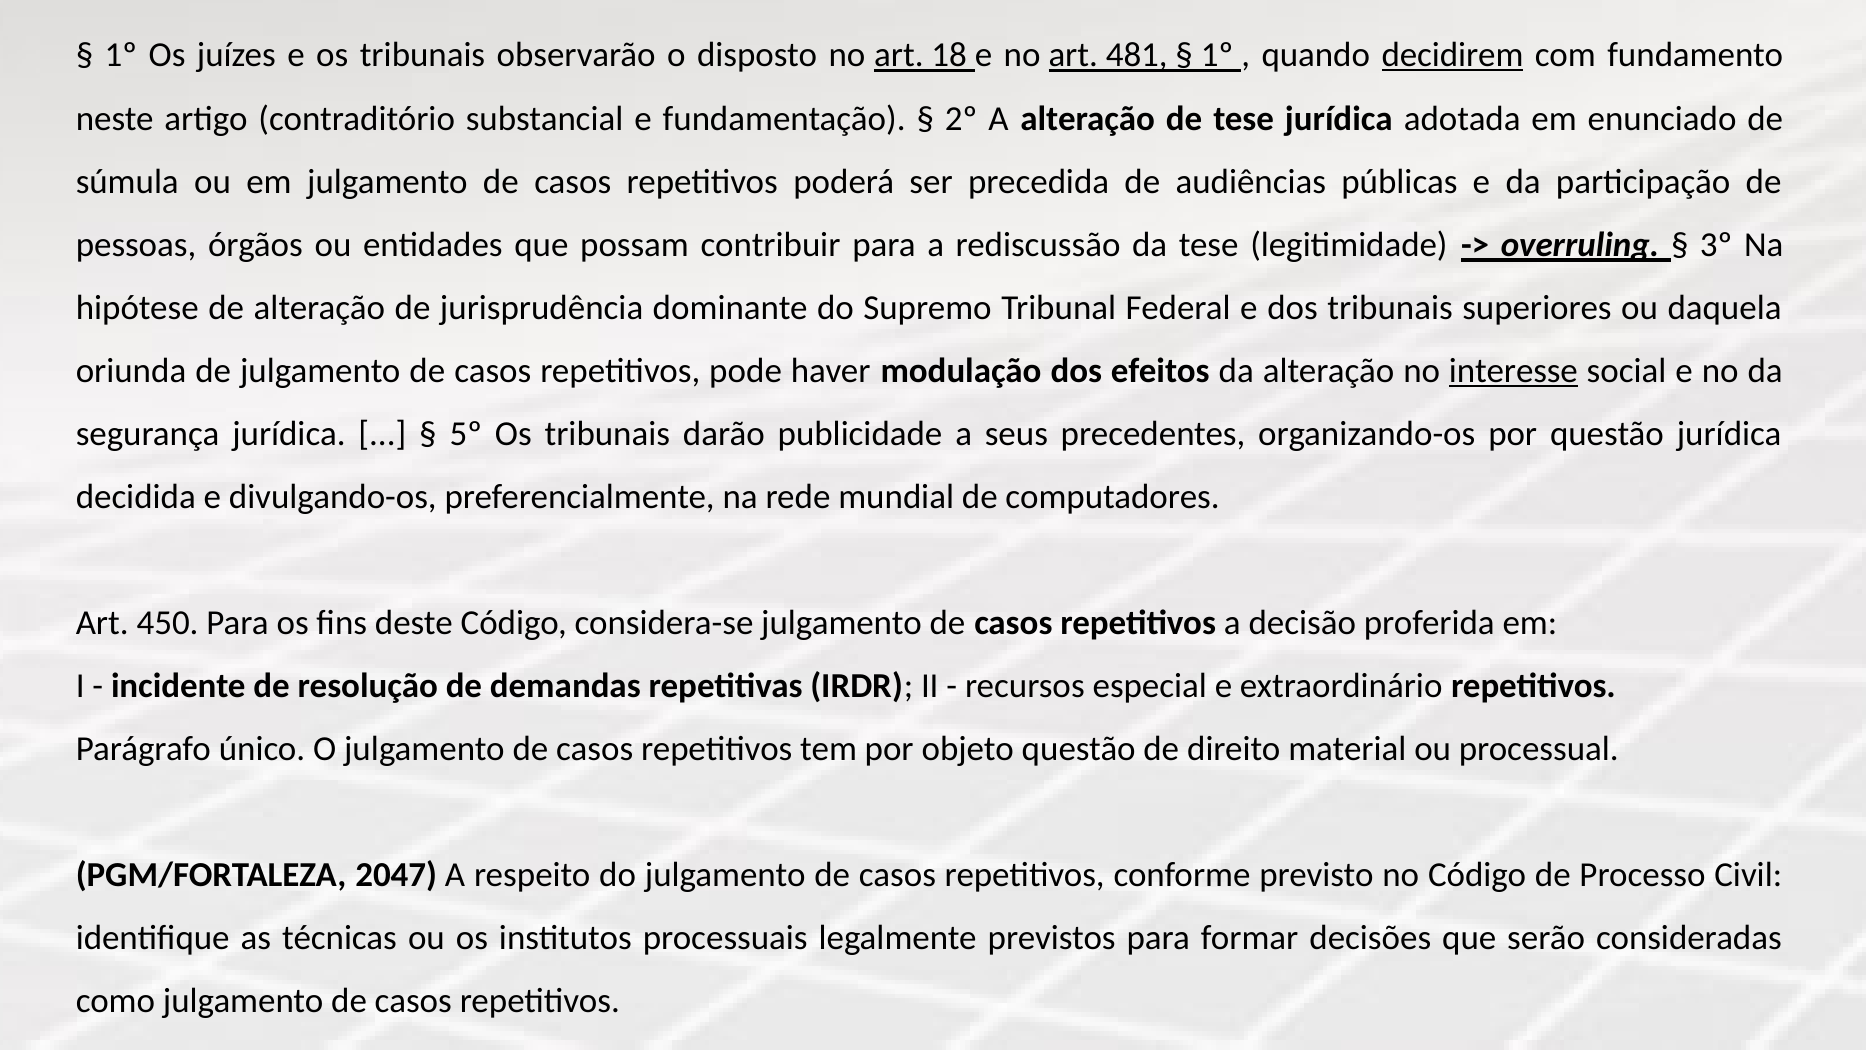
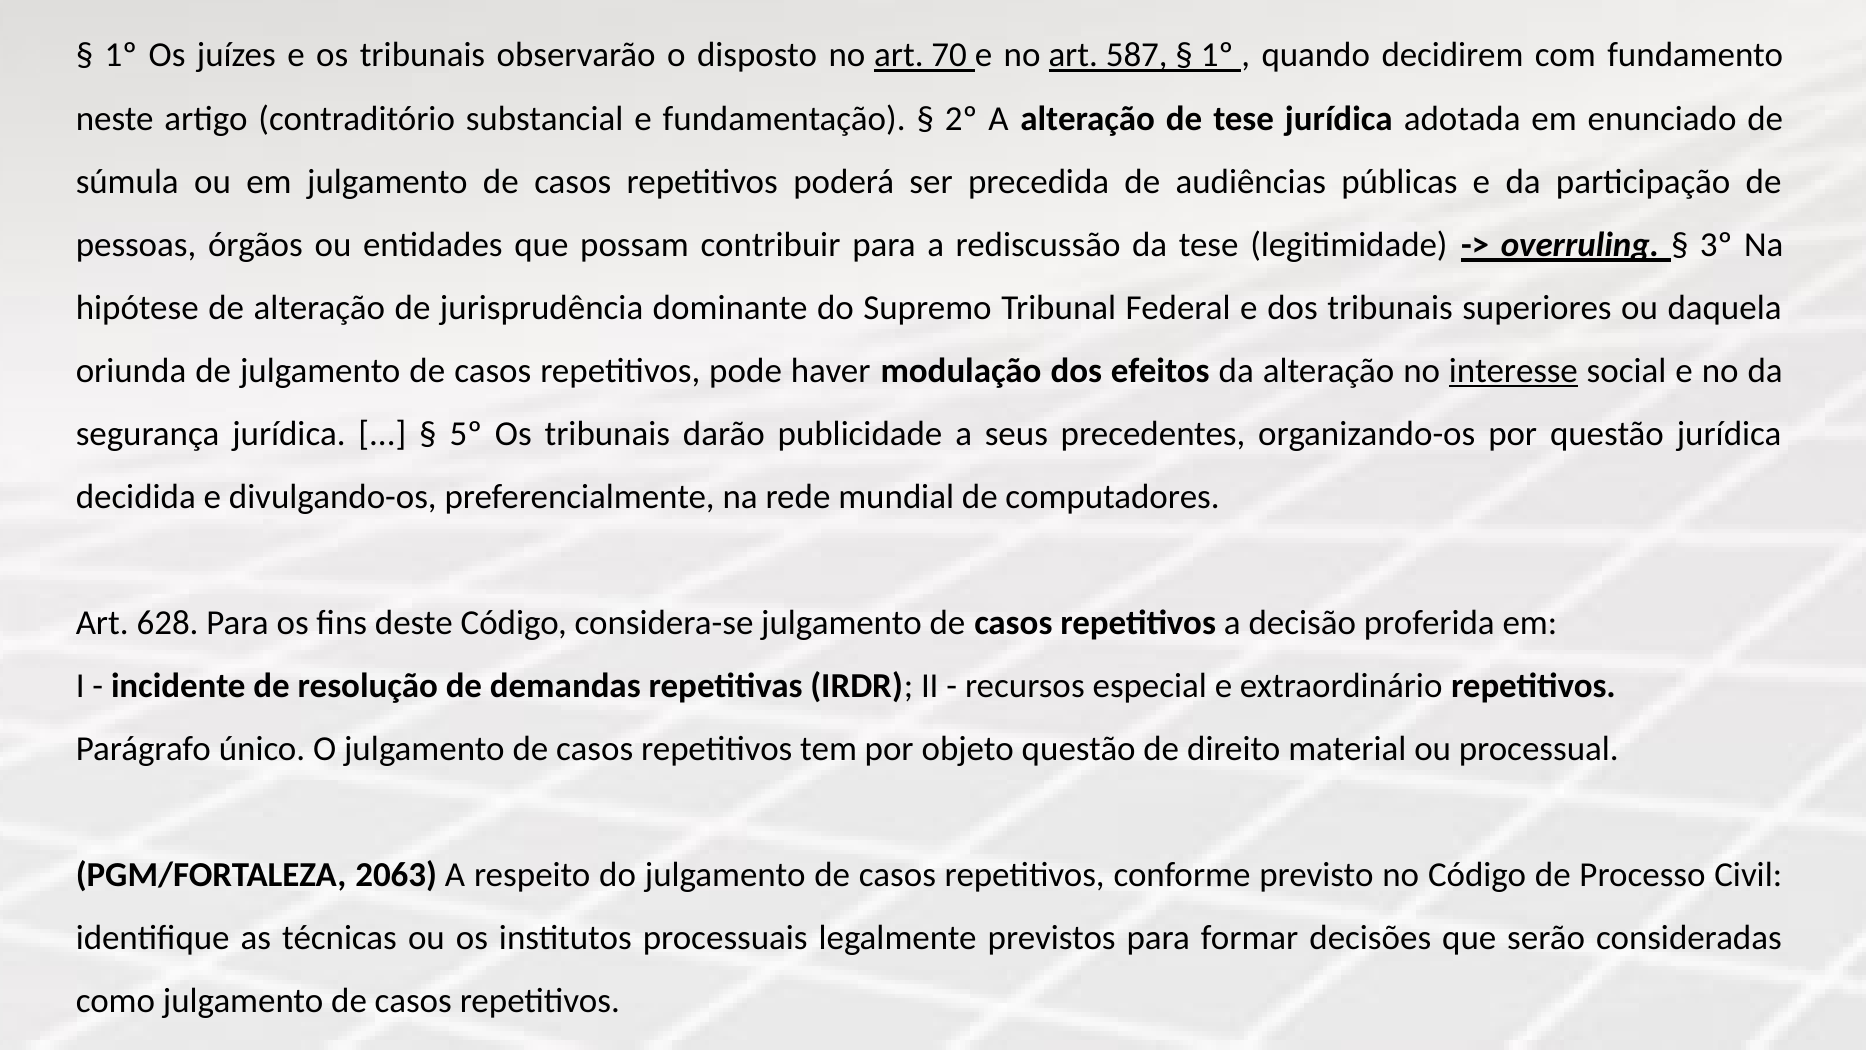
18: 18 -> 70
481: 481 -> 587
decidirem underline: present -> none
450: 450 -> 628
2047: 2047 -> 2063
